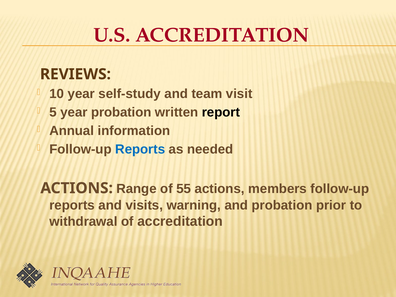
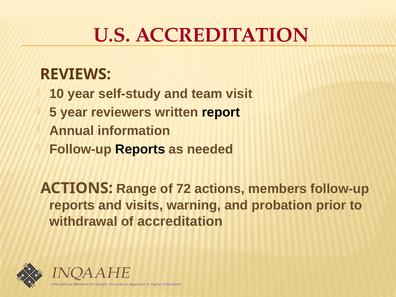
year probation: probation -> reviewers
Reports at (140, 149) colour: blue -> black
55: 55 -> 72
